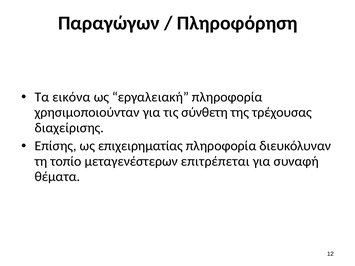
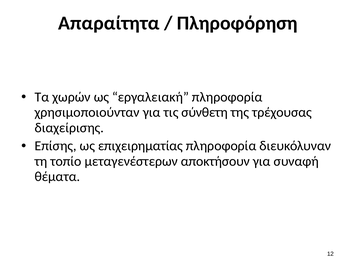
Παραγώγων: Παραγώγων -> Απαραίτητα
εικόνα: εικόνα -> χωρών
επιτρέπεται: επιτρέπεται -> αποκτήσουν
